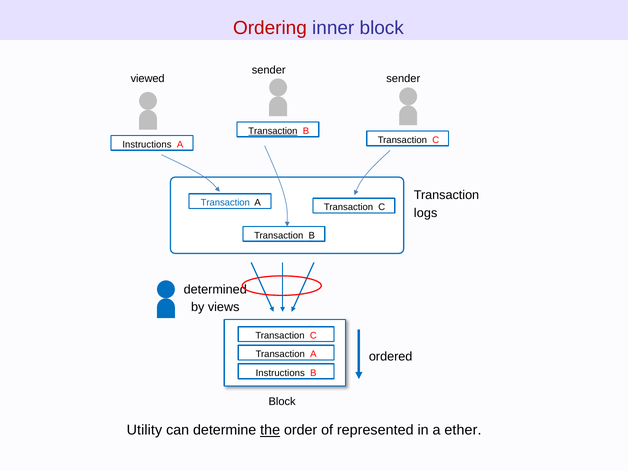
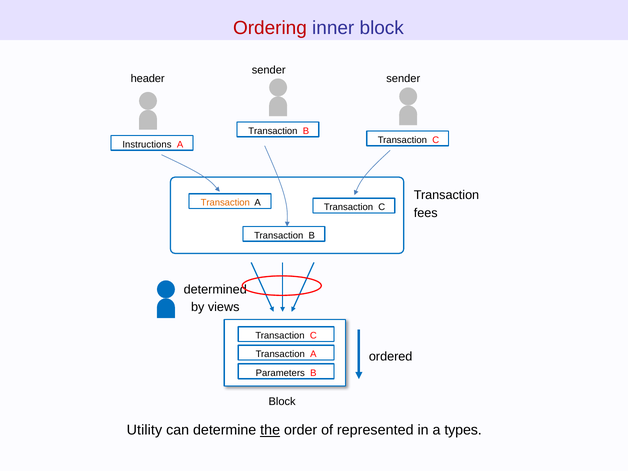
viewed: viewed -> header
Transaction at (273, 131) underline: present -> none
Transaction at (225, 203) colour: blue -> orange
logs: logs -> fees
Instructions at (280, 373): Instructions -> Parameters
ether: ether -> types
